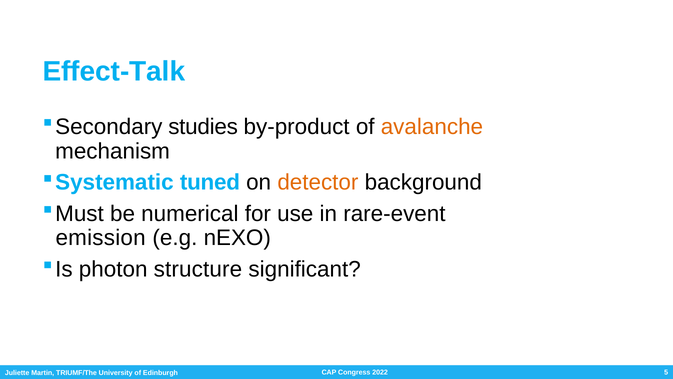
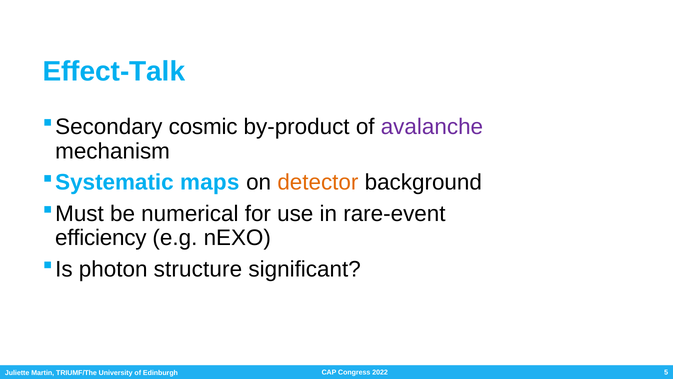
studies: studies -> cosmic
avalanche colour: orange -> purple
tuned: tuned -> maps
emission: emission -> efficiency
